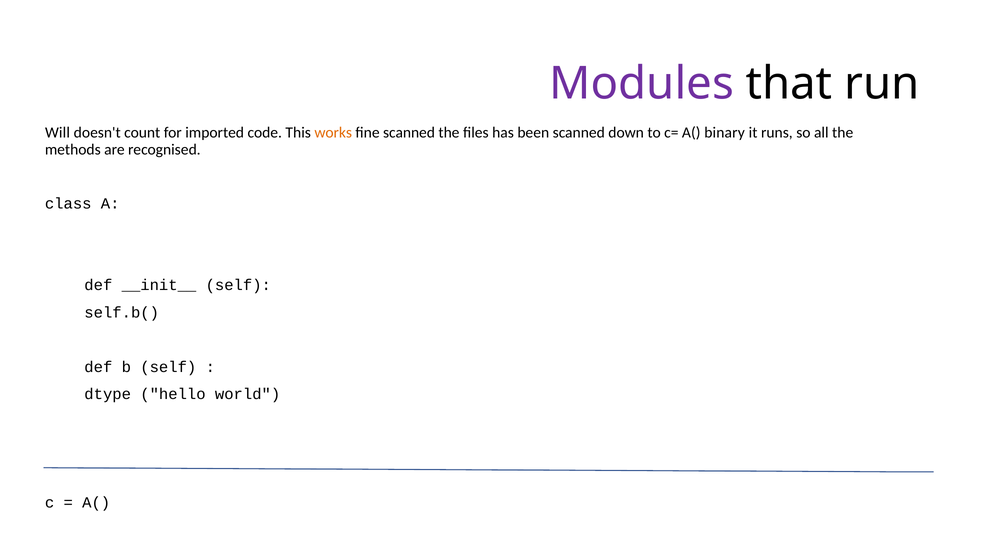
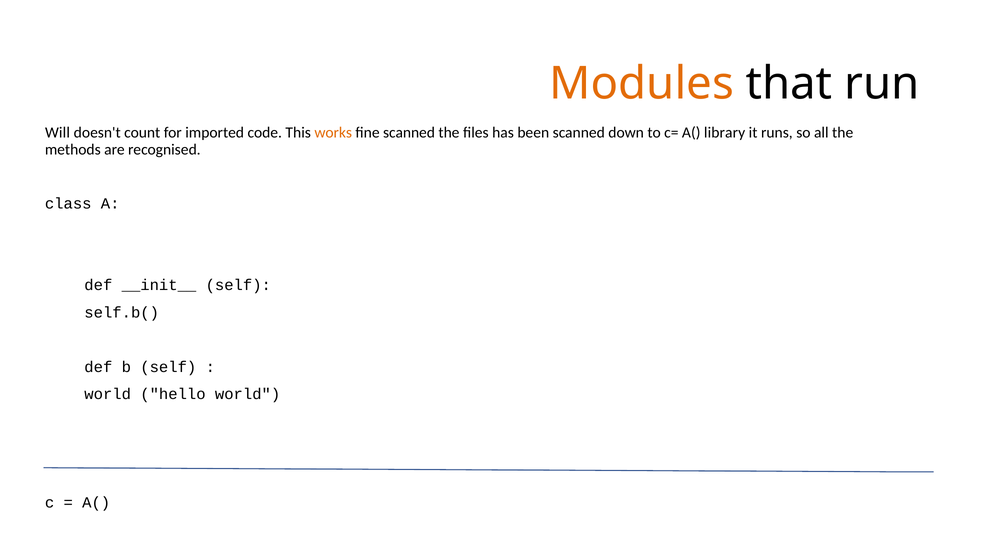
Modules colour: purple -> orange
binary: binary -> library
dtype at (108, 394): dtype -> world
